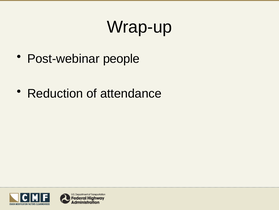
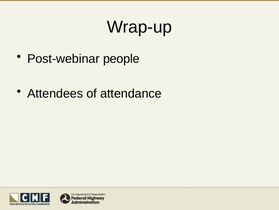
Reduction: Reduction -> Attendees
